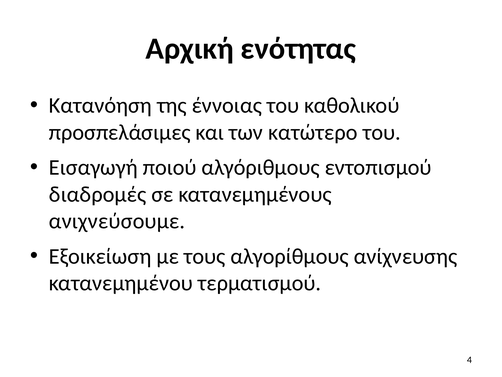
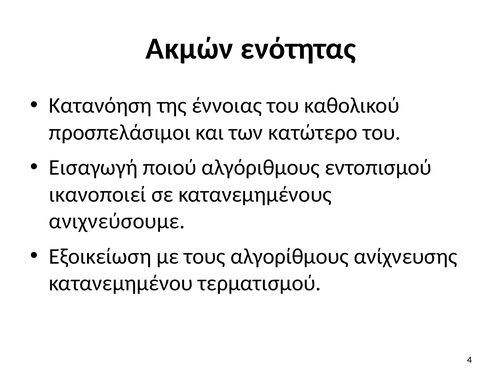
Αρχική: Αρχική -> Ακμών
προσπελάσιμες: προσπελάσιμες -> προσπελάσιμοι
διαδρομές: διαδρομές -> ικανοποιεί
